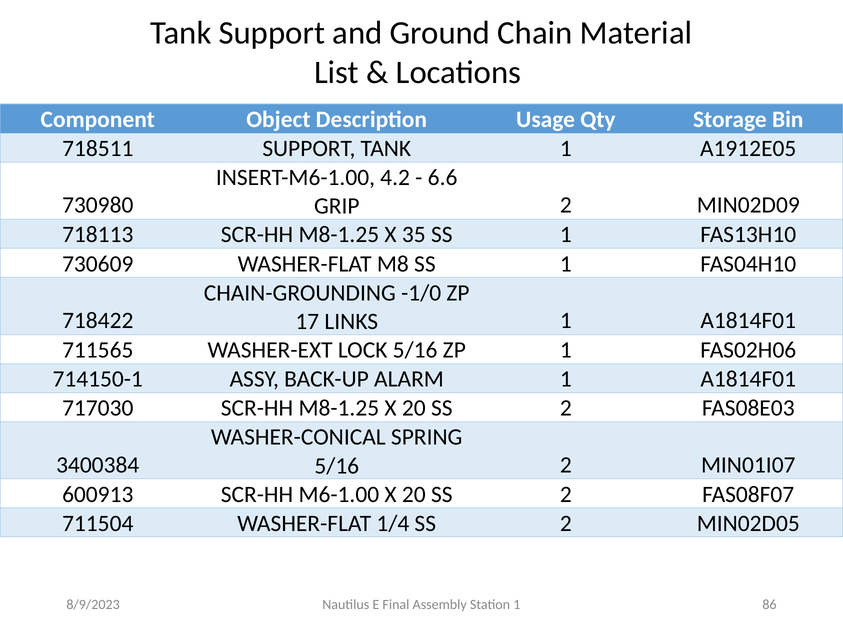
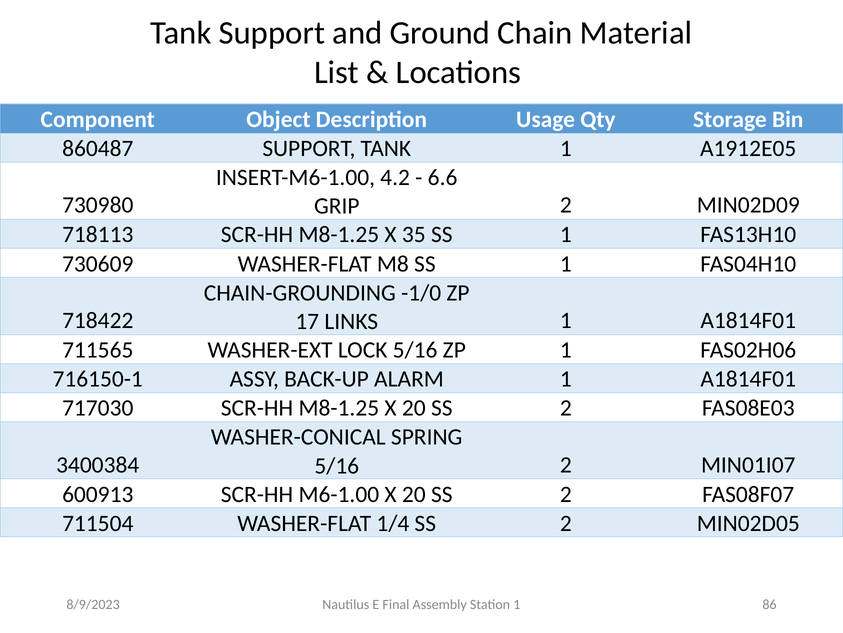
718511: 718511 -> 860487
714150-1: 714150-1 -> 716150-1
